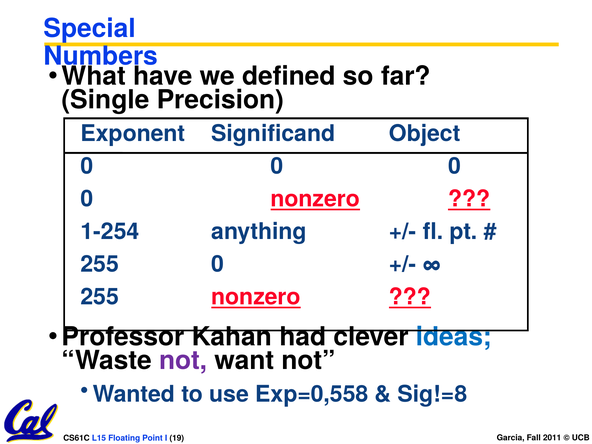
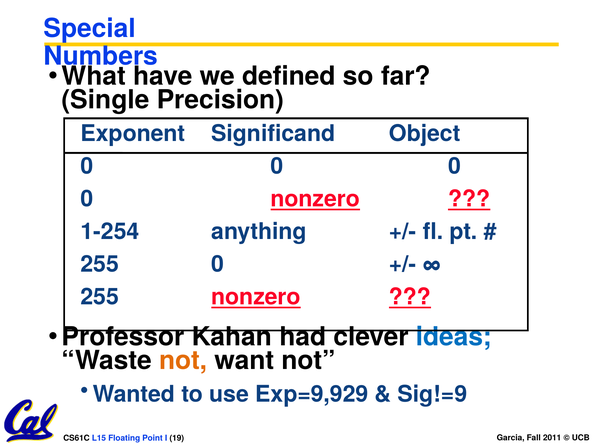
not at (183, 360) colour: purple -> orange
Exp=0,558: Exp=0,558 -> Exp=9,929
Sig!=8: Sig!=8 -> Sig!=9
